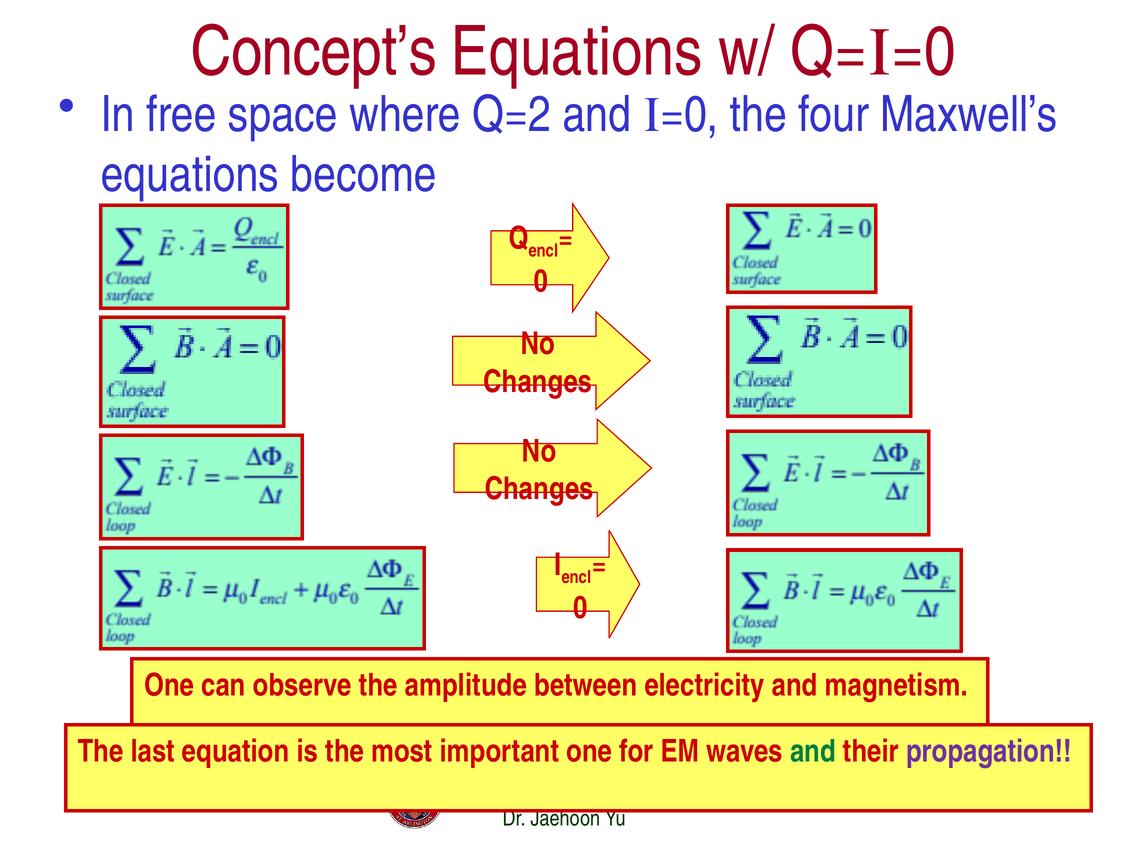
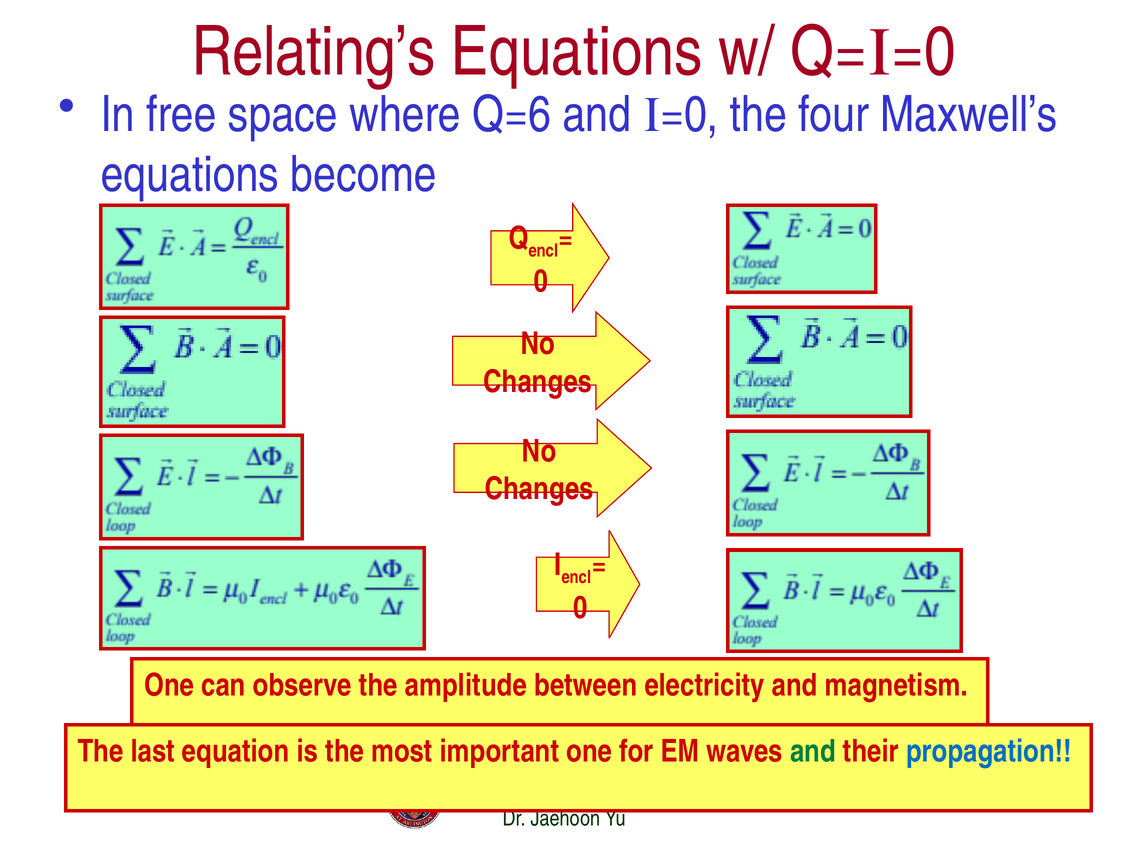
Concept’s: Concept’s -> Relating’s
Q=2: Q=2 -> Q=6
propagation colour: purple -> blue
